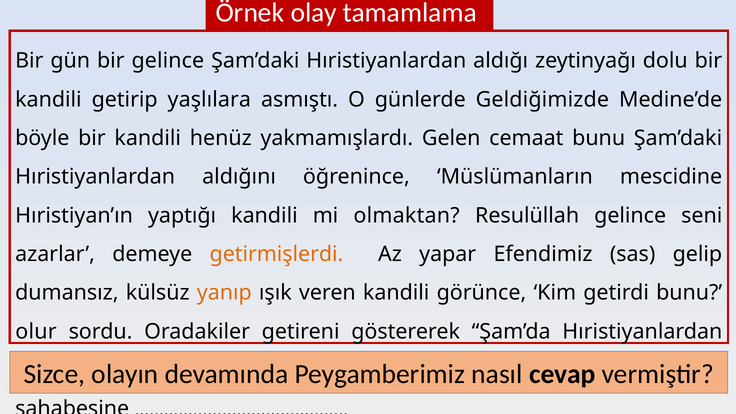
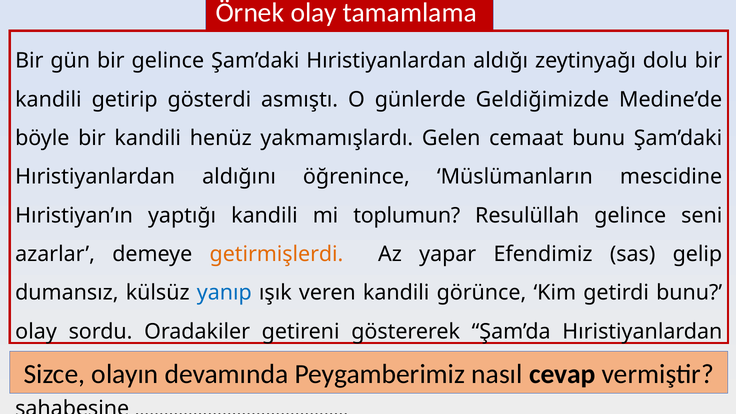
yaşlılara: yaşlılara -> gösterdi
olmaktan: olmaktan -> toplumun
yanıp colour: orange -> blue
olur at (36, 331): olur -> olay
